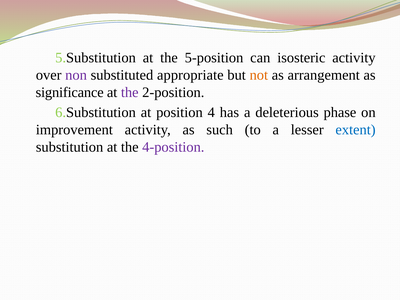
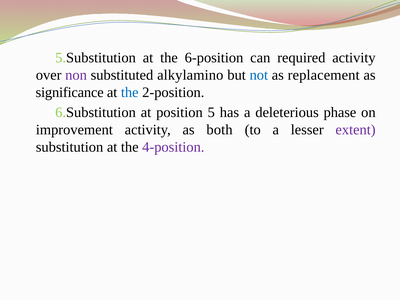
5-position: 5-position -> 6-position
isosteric: isosteric -> required
appropriate: appropriate -> alkylamino
not colour: orange -> blue
arrangement: arrangement -> replacement
the at (130, 92) colour: purple -> blue
4: 4 -> 5
such: such -> both
extent colour: blue -> purple
